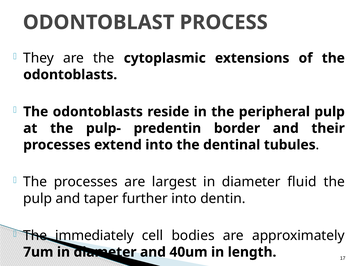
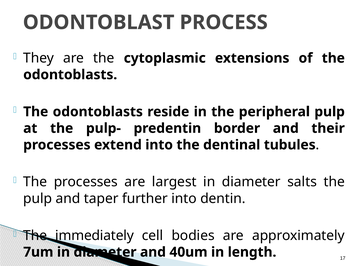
fluid: fluid -> salts
